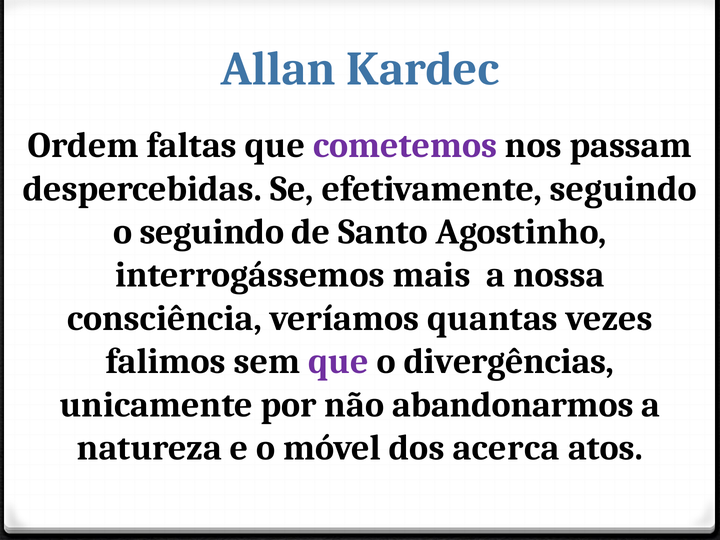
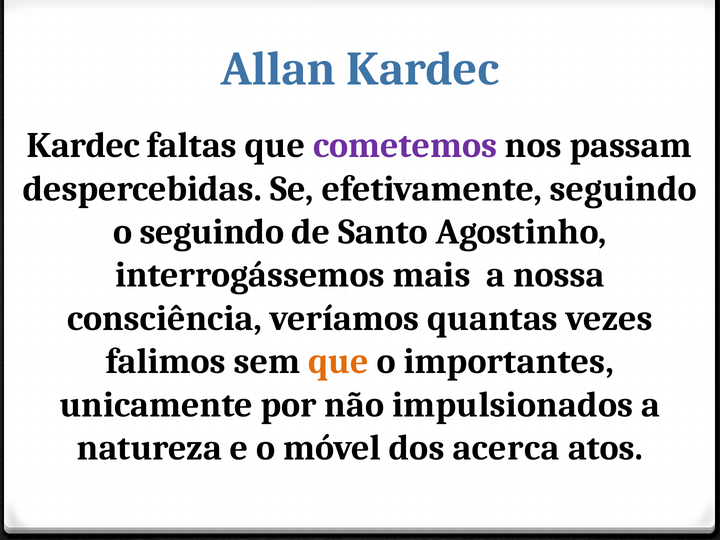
Ordem at (83, 146): Ordem -> Kardec
que at (338, 362) colour: purple -> orange
divergências: divergências -> importantes
abandonarmos: abandonarmos -> impulsionados
